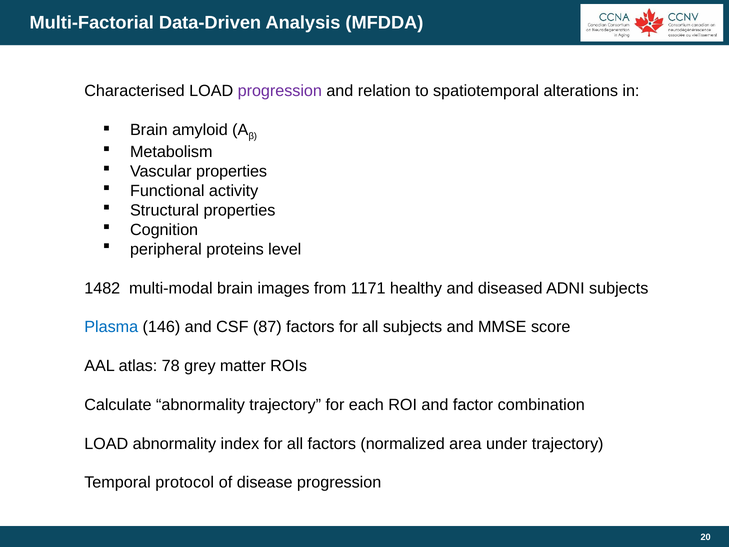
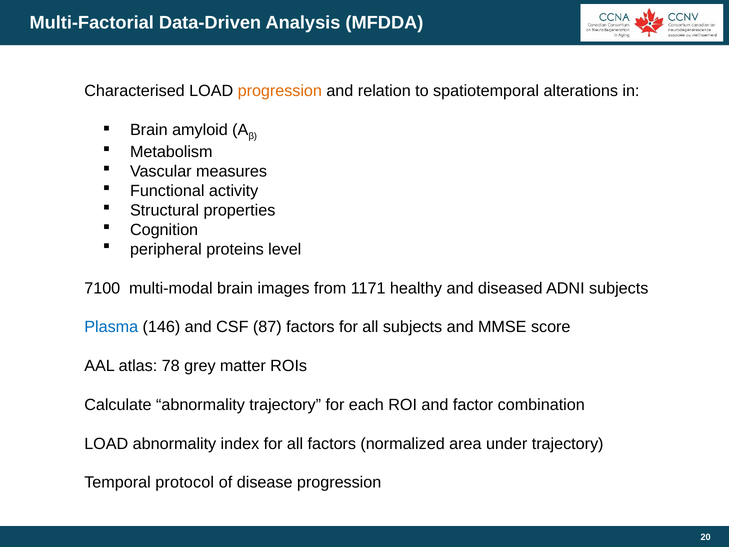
progression at (280, 91) colour: purple -> orange
Vascular properties: properties -> measures
1482: 1482 -> 7100
